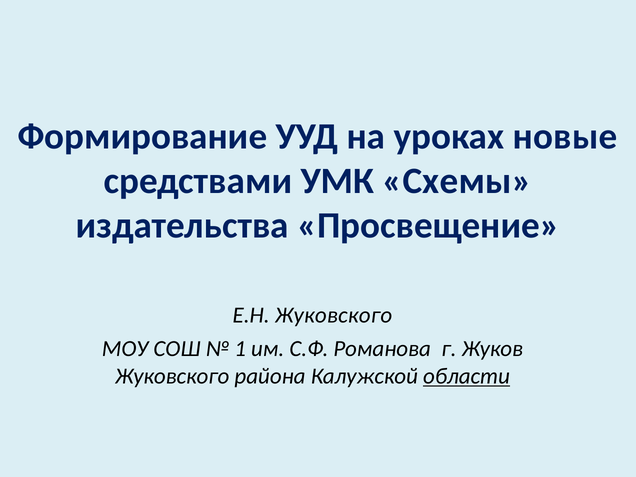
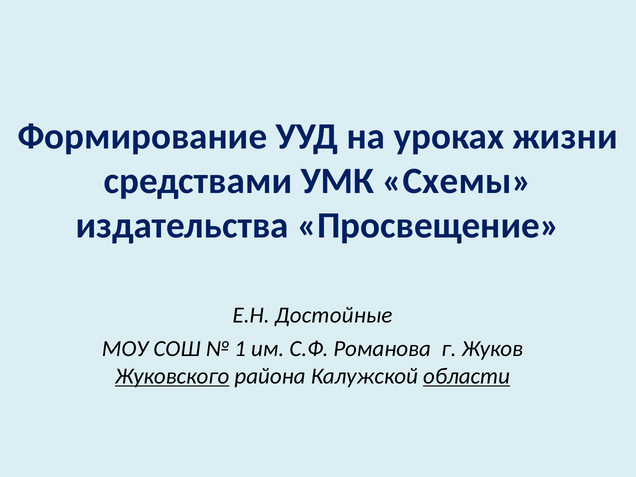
новые: новые -> жизни
Е.Н Жуковского: Жуковского -> Достойные
Жуковского at (172, 376) underline: none -> present
